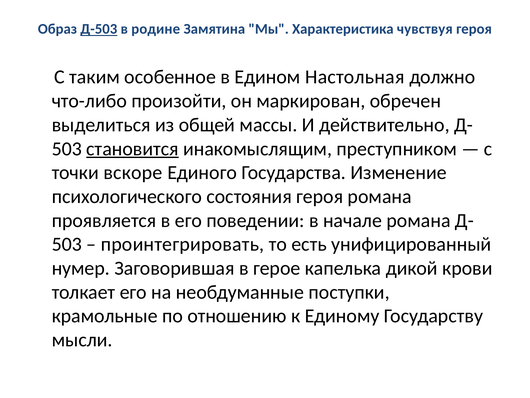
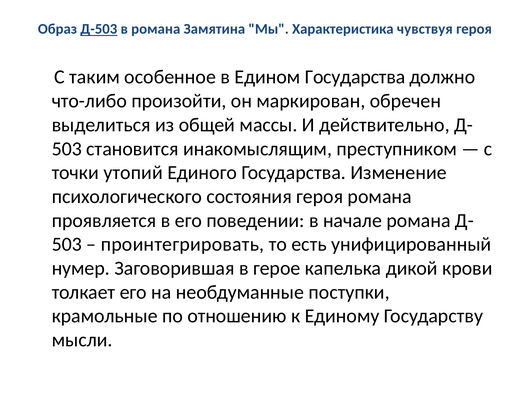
в родине: родине -> романа
Едином Настольная: Настольная -> Государства
становится underline: present -> none
вскоре: вскоре -> утопий
